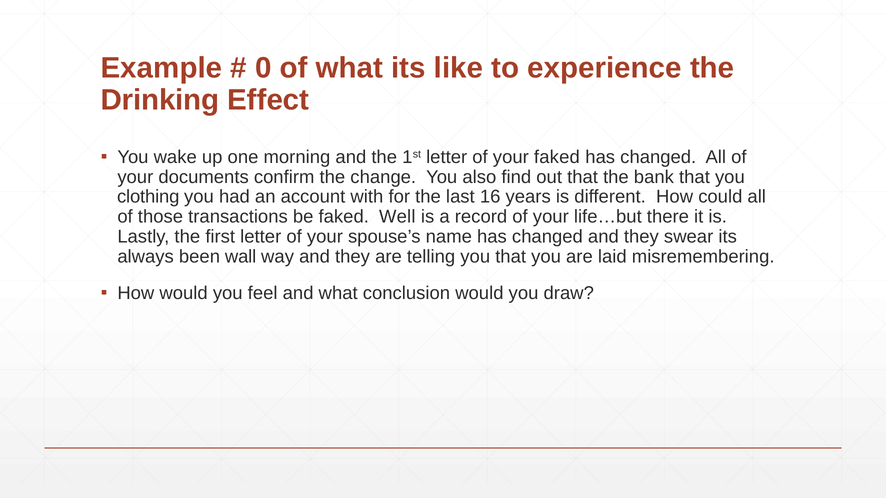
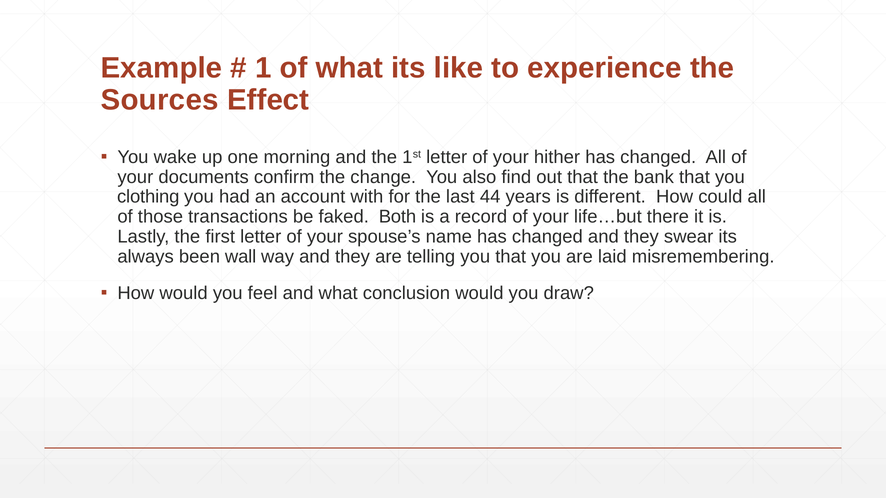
0: 0 -> 1
Drinking: Drinking -> Sources
your faked: faked -> hither
16: 16 -> 44
Well: Well -> Both
